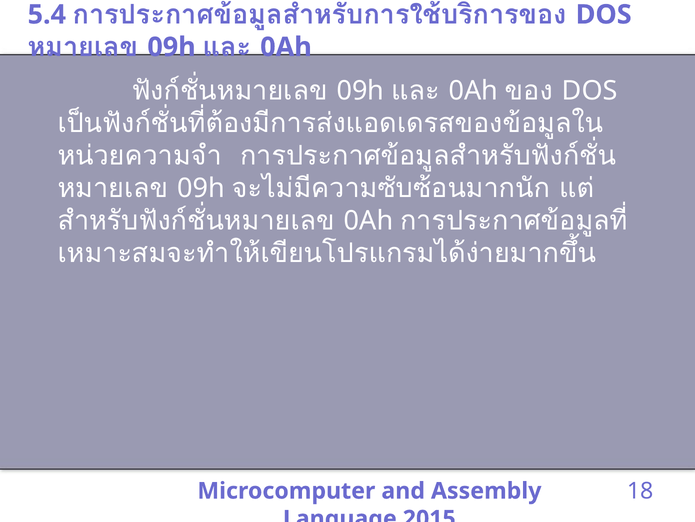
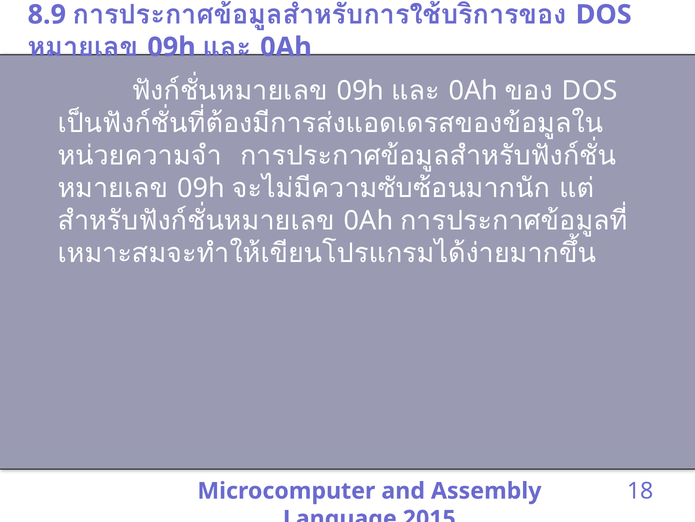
5.4: 5.4 -> 8.9
